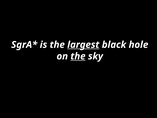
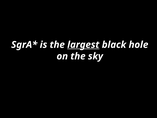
the at (78, 56) underline: present -> none
